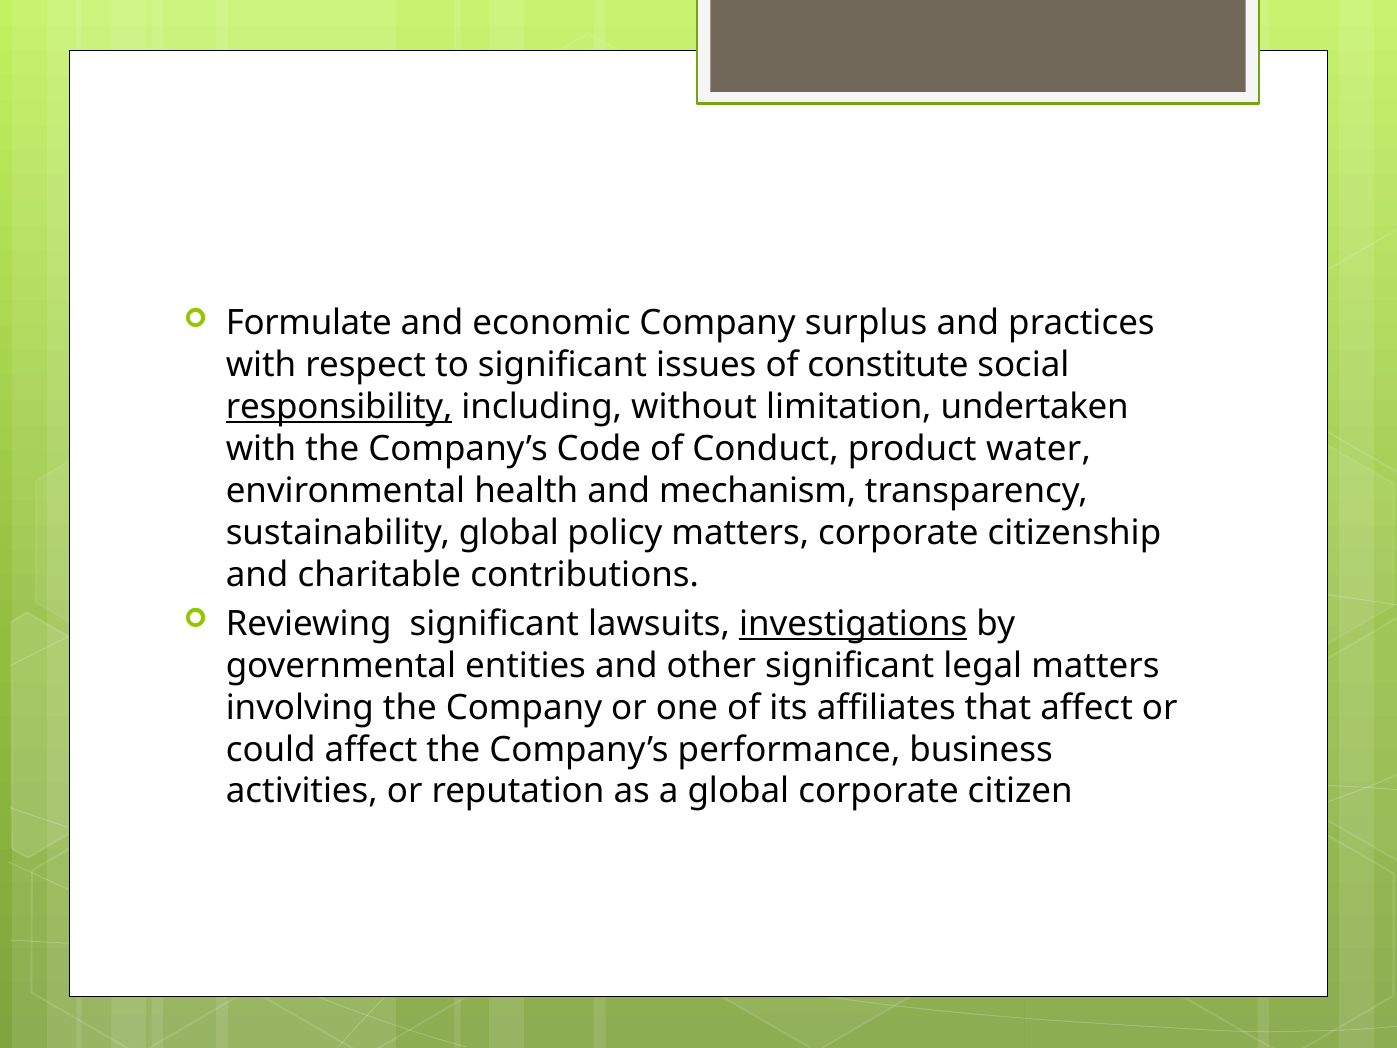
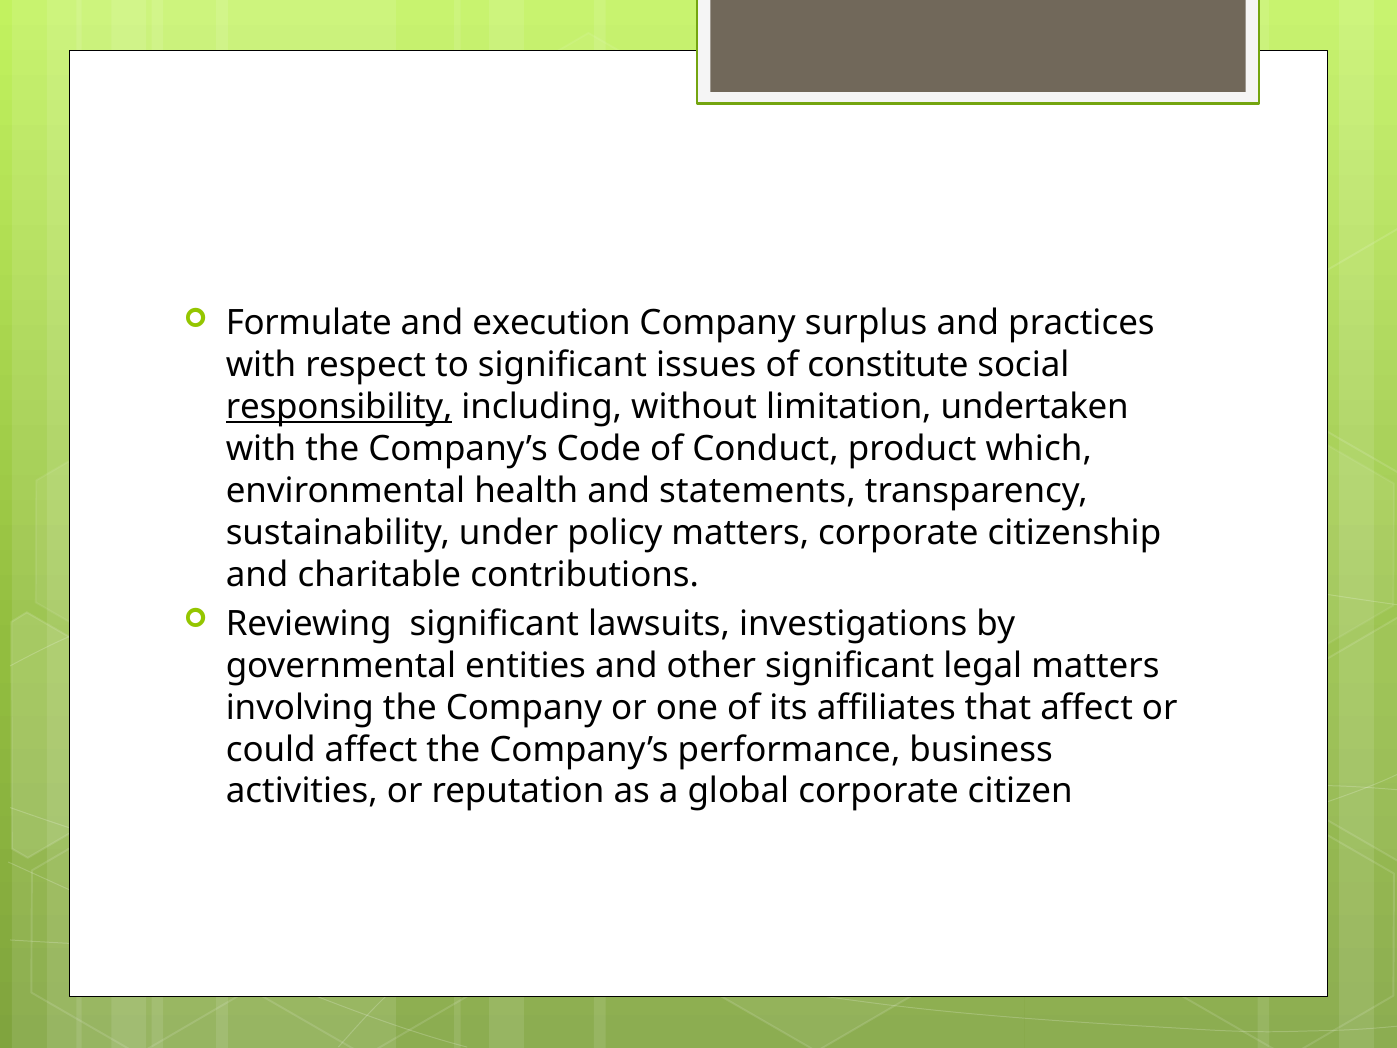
economic: economic -> execution
water: water -> which
mechanism: mechanism -> statements
sustainability global: global -> under
investigations underline: present -> none
